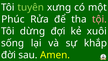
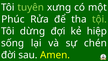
tội colour: pink -> light green
xuôi: xuôi -> hiệp
khắp: khắp -> chén
